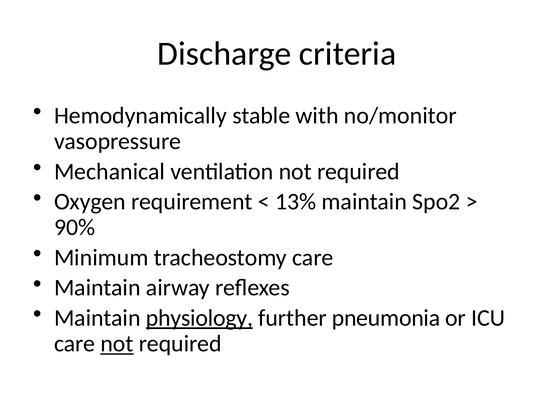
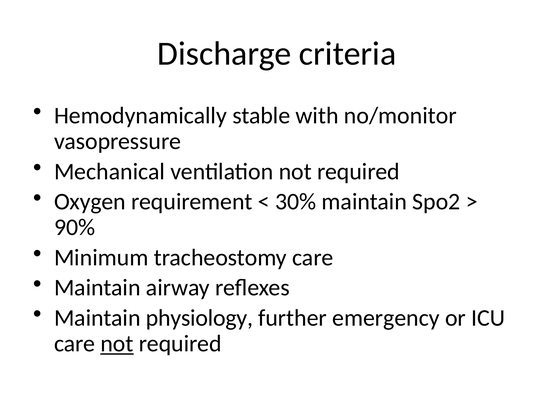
13%: 13% -> 30%
physiology underline: present -> none
pneumonia: pneumonia -> emergency
